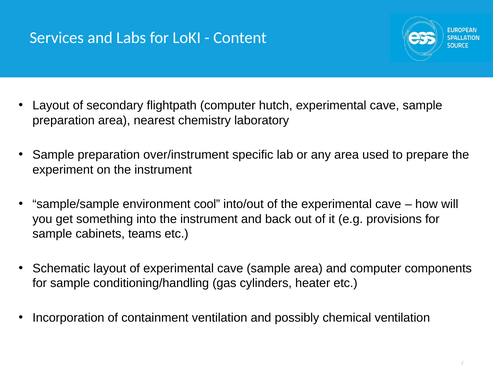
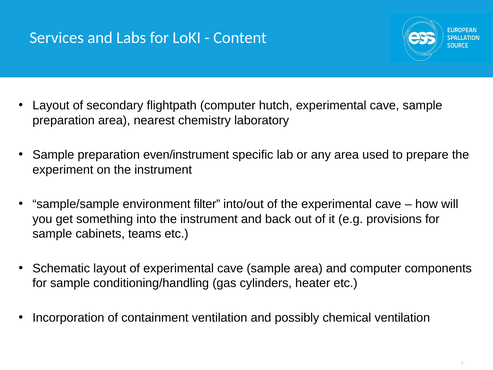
over/instrument: over/instrument -> even/instrument
cool: cool -> filter
